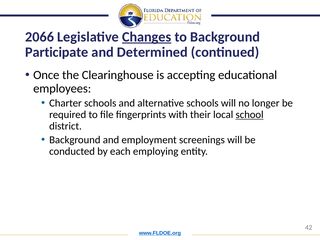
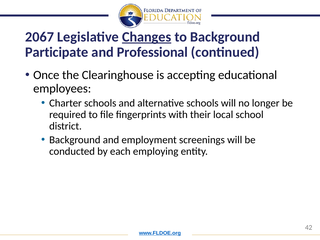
2066: 2066 -> 2067
Determined: Determined -> Professional
school underline: present -> none
